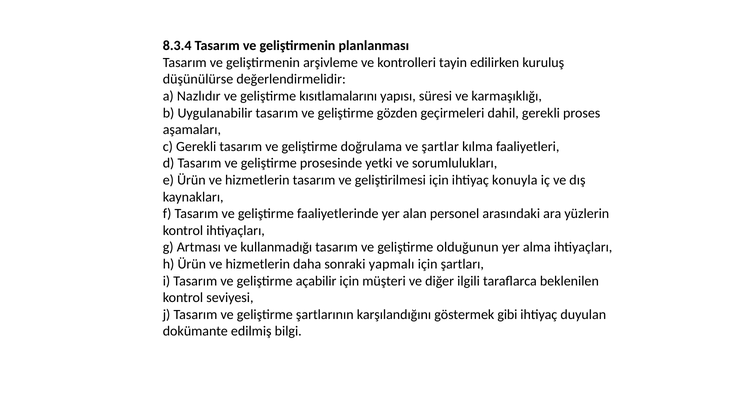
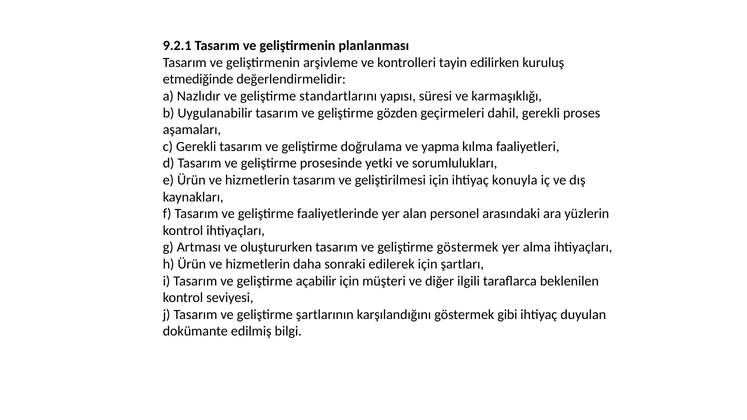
8.3.4: 8.3.4 -> 9.2.1
düşünülürse: düşünülürse -> etmediğinde
kısıtlamalarını: kısıtlamalarını -> standartlarını
şartlar: şartlar -> yapma
kullanmadığı: kullanmadığı -> oluştururken
geliştirme olduğunun: olduğunun -> göstermek
yapmalı: yapmalı -> edilerek
